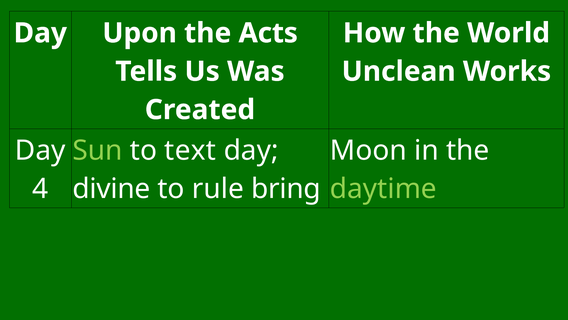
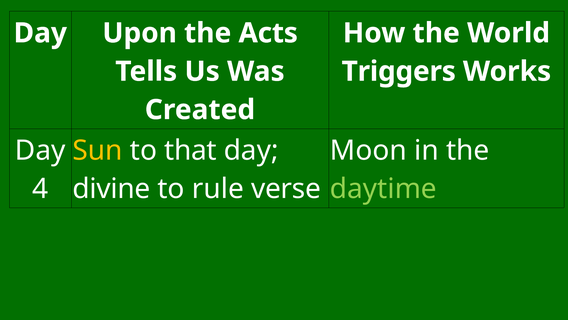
Unclean: Unclean -> Triggers
Sun colour: light green -> yellow
text: text -> that
bring: bring -> verse
